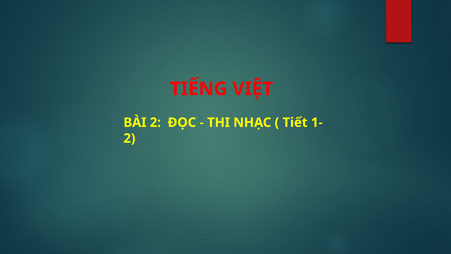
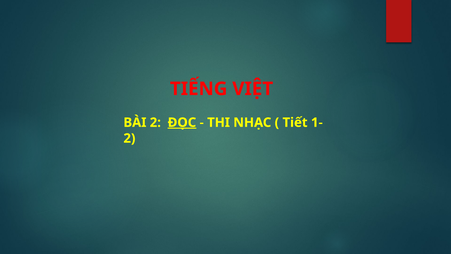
ĐỌC underline: none -> present
